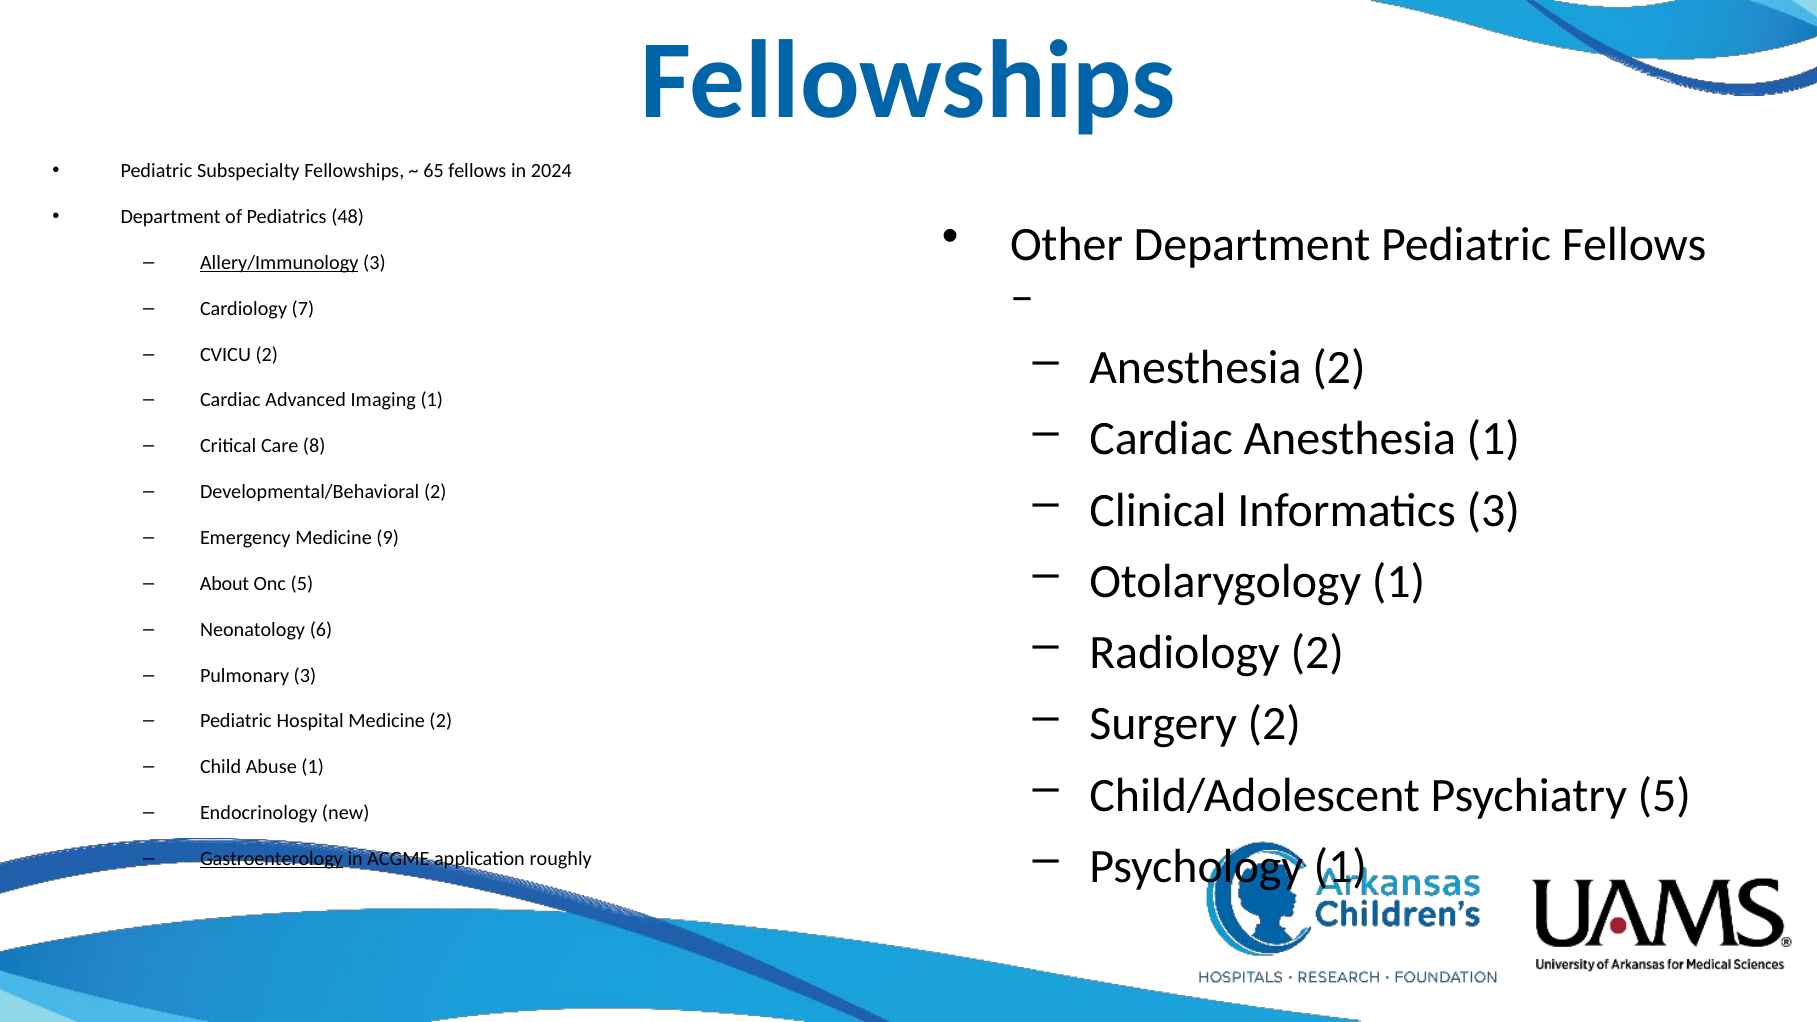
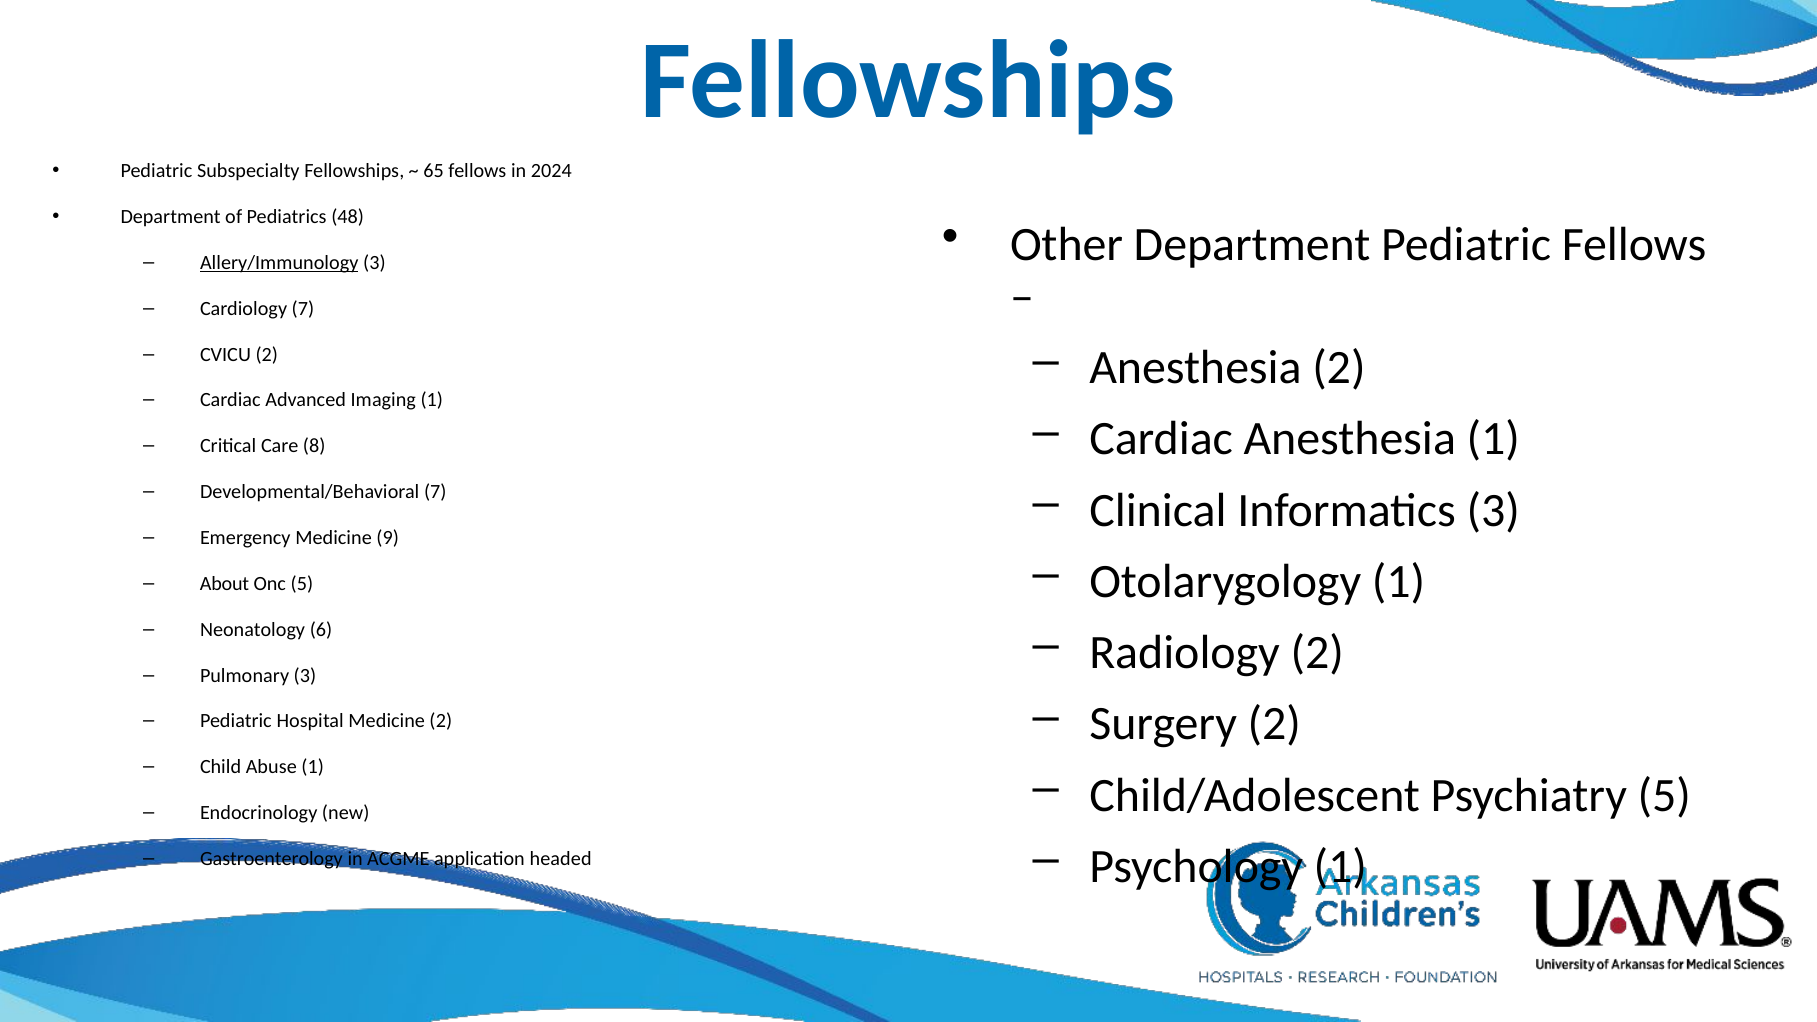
Developmental/Behavioral 2: 2 -> 7
Gastroenterology underline: present -> none
roughly: roughly -> headed
